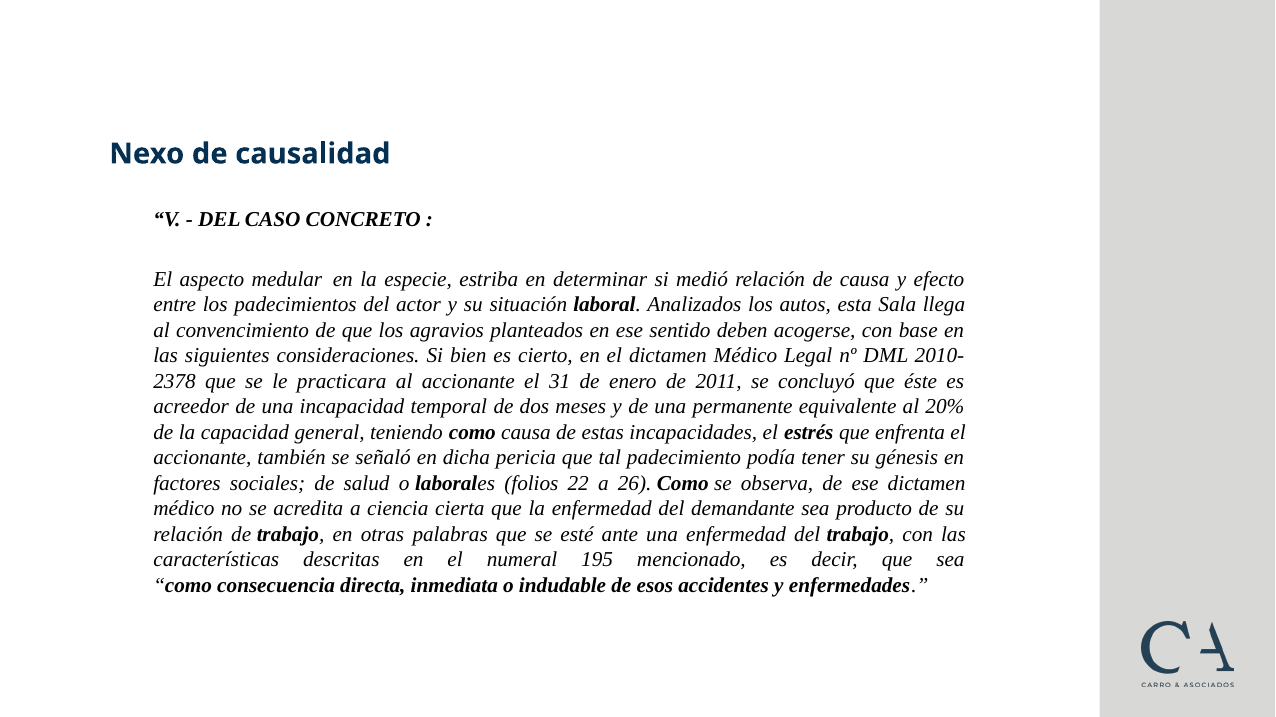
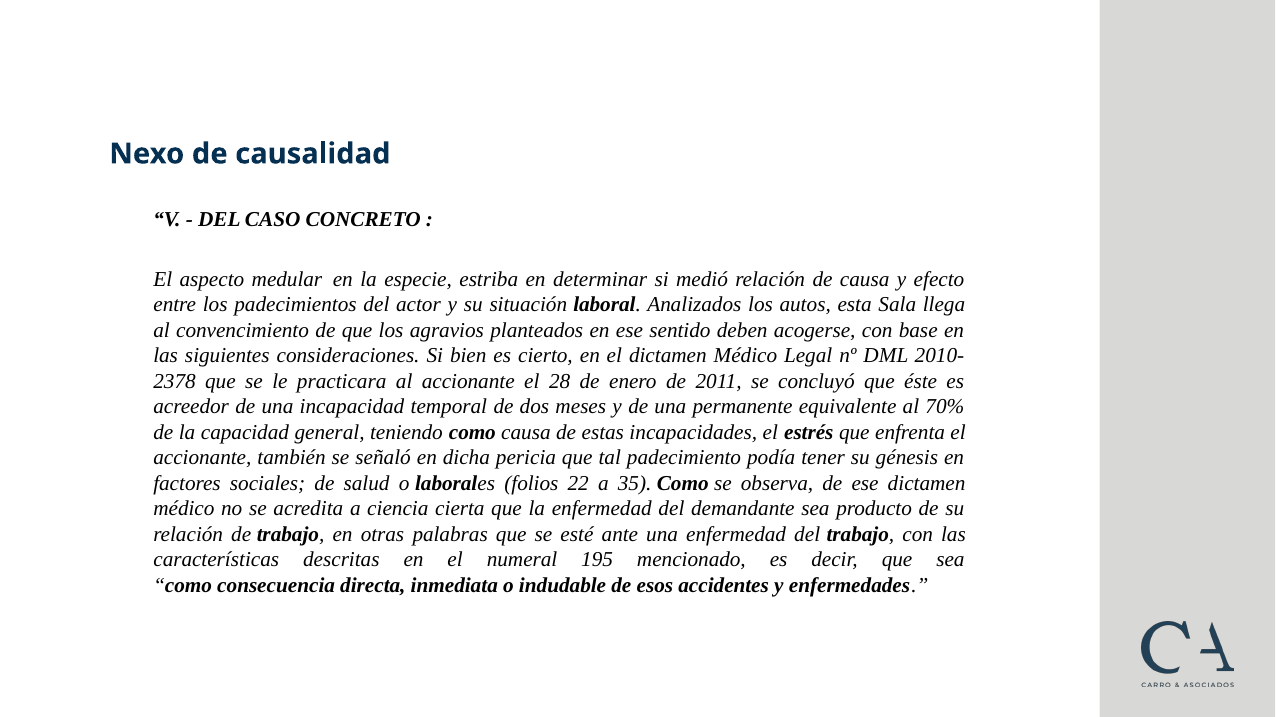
31: 31 -> 28
20%: 20% -> 70%
26: 26 -> 35
